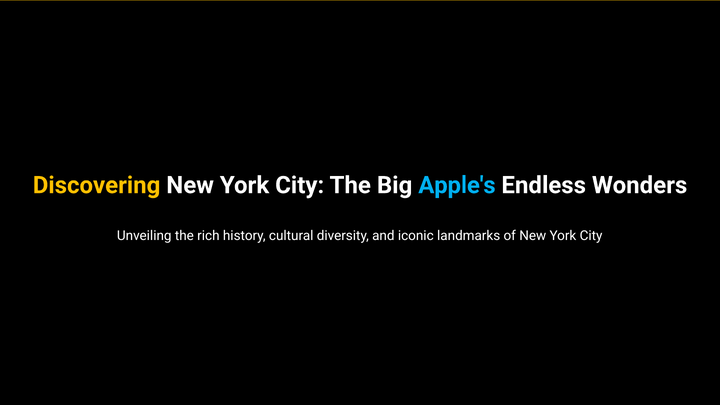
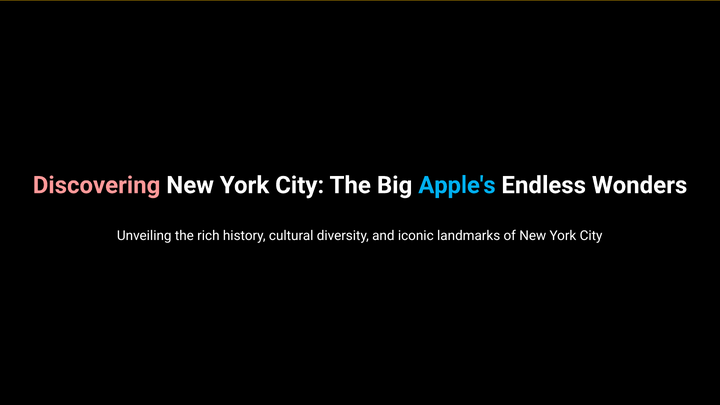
Discovering colour: yellow -> pink
